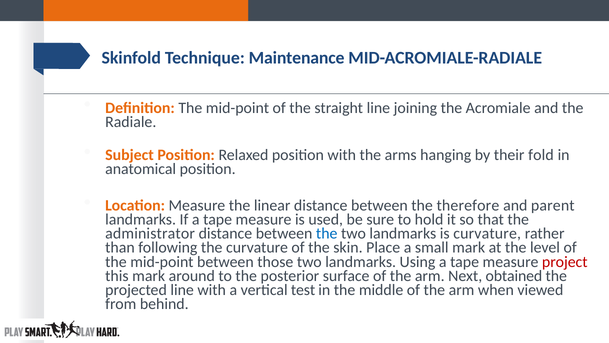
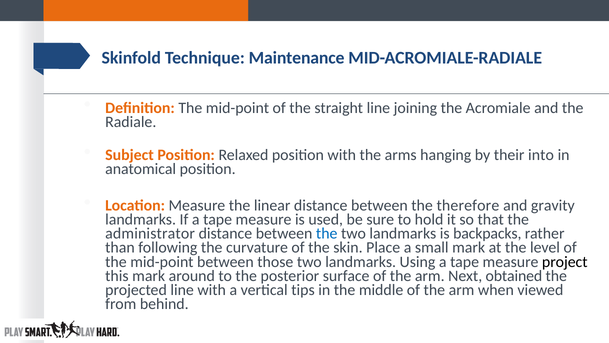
fold: fold -> into
parent: parent -> gravity
is curvature: curvature -> backpacks
project colour: red -> black
test: test -> tips
